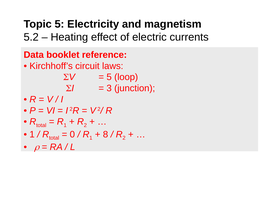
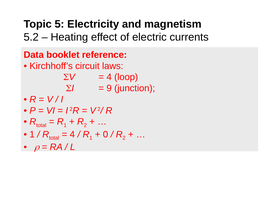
5 at (109, 77): 5 -> 4
3: 3 -> 9
0 at (72, 135): 0 -> 4
8: 8 -> 0
